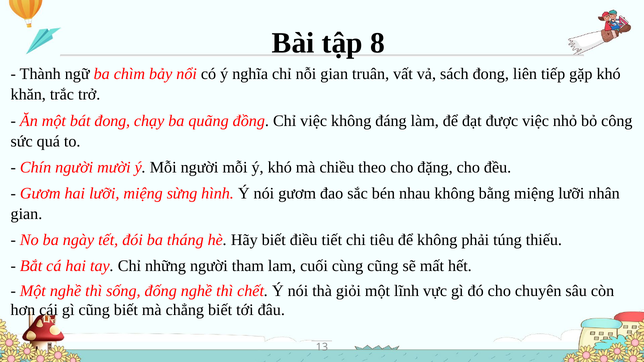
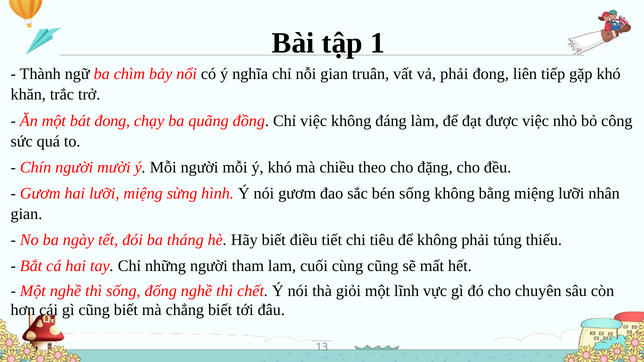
8: 8 -> 1
vả sách: sách -> phải
bén nhau: nhau -> sống
